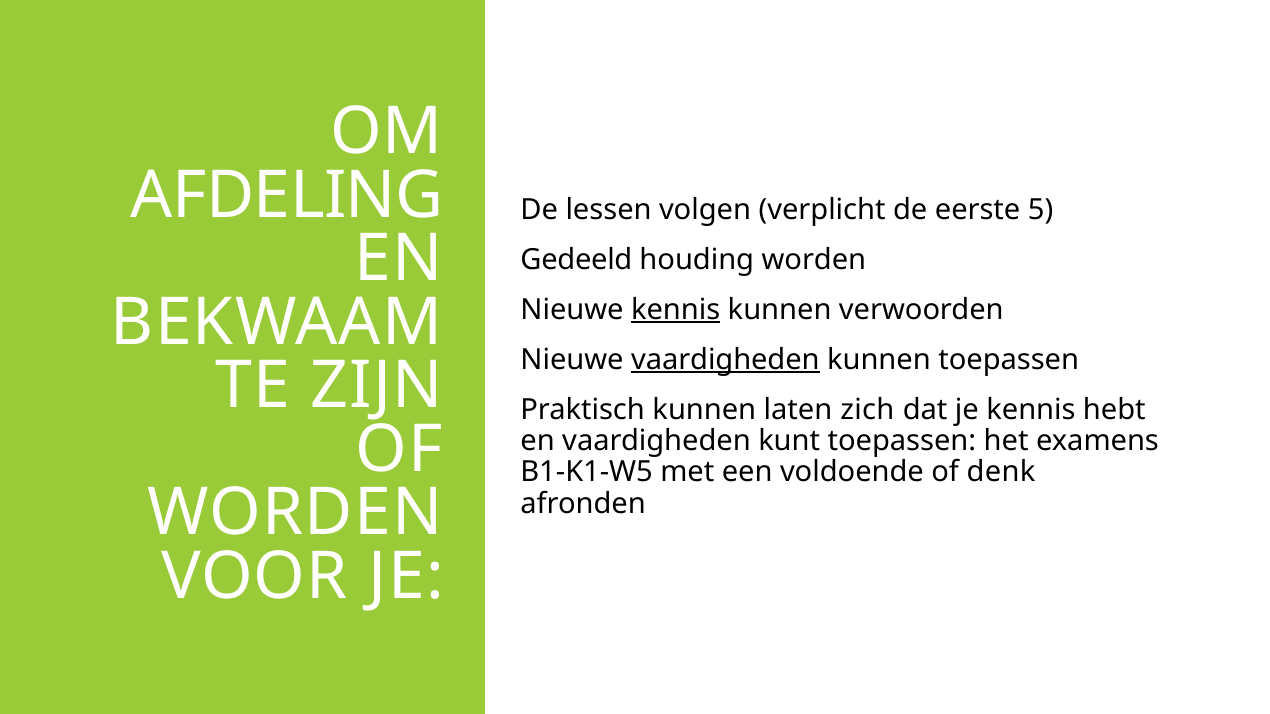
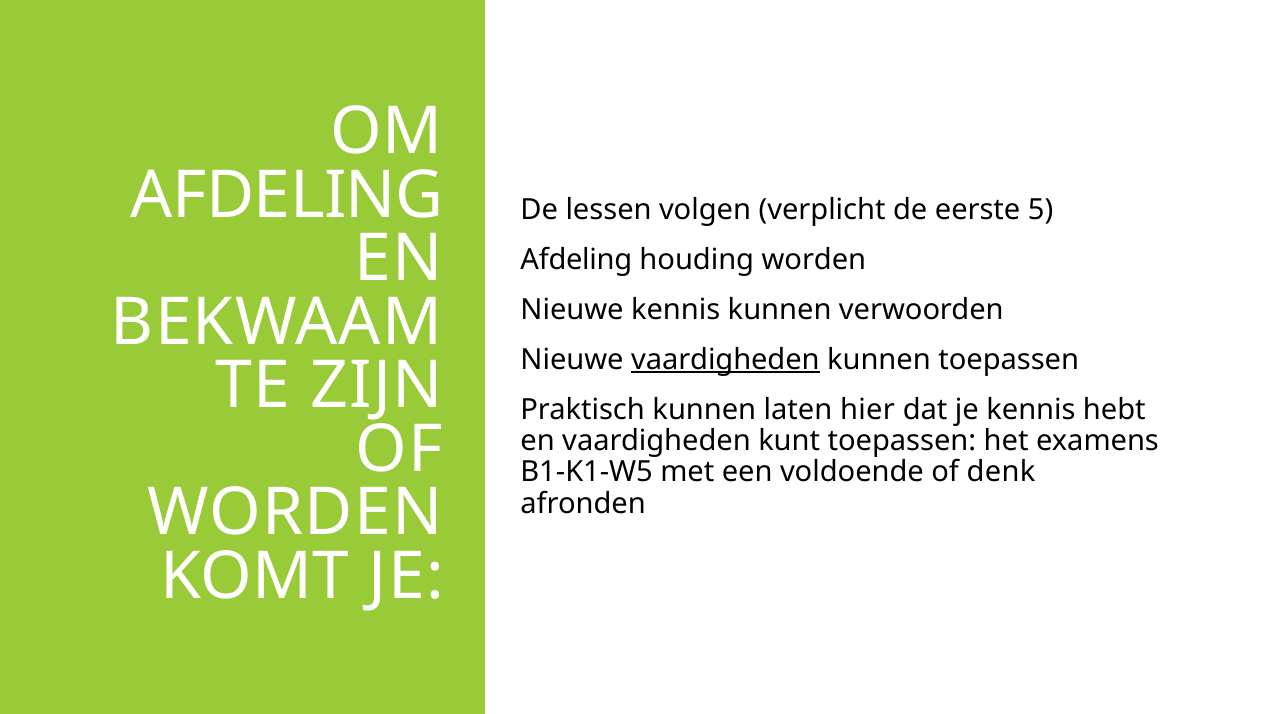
Gedeeld at (576, 260): Gedeeld -> Afdeling
kennis at (676, 310) underline: present -> none
zich: zich -> hier
VOOR: VOOR -> KOMT
